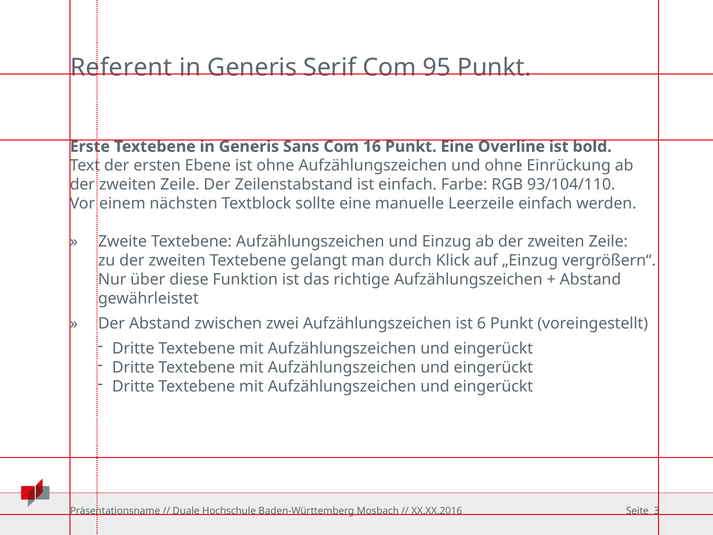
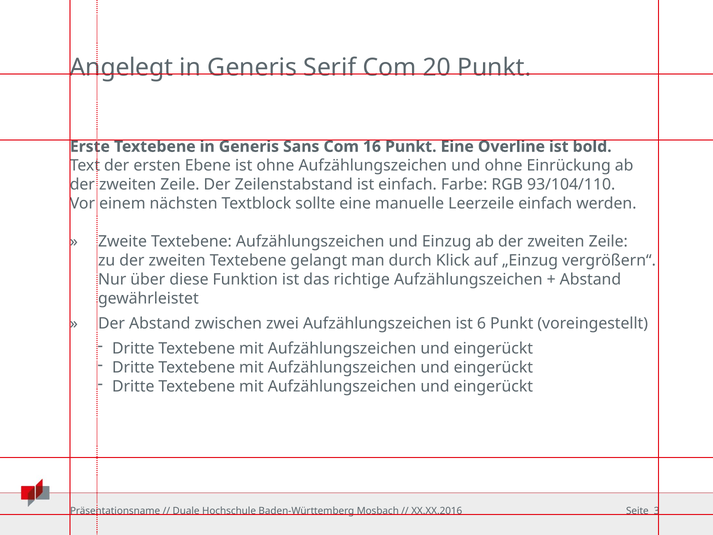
Referent: Referent -> Angelegt
95: 95 -> 20
